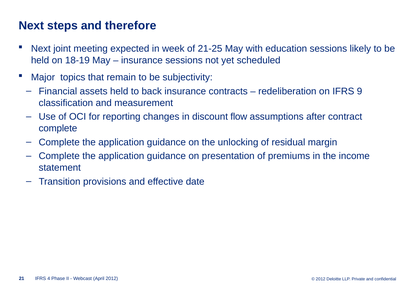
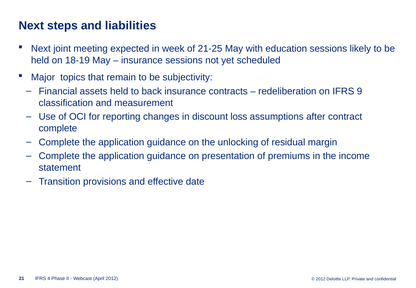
therefore: therefore -> liabilities
flow: flow -> loss
